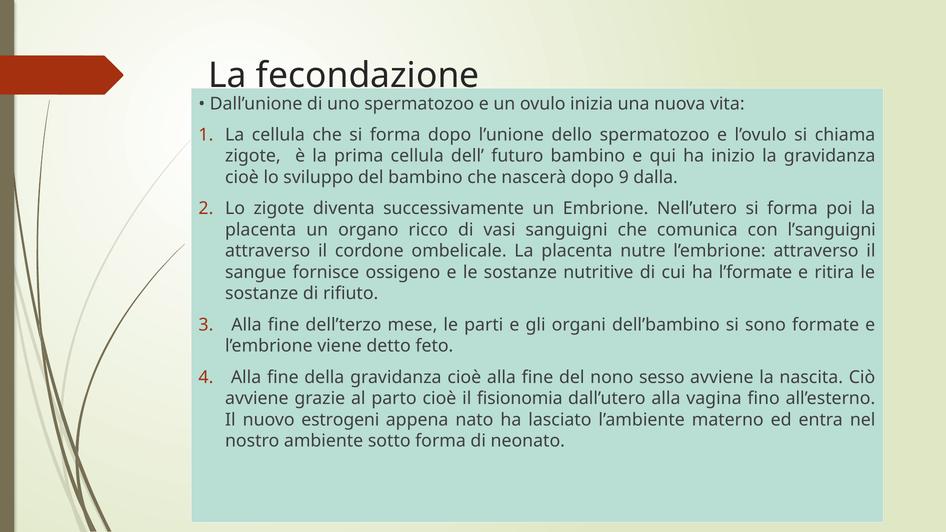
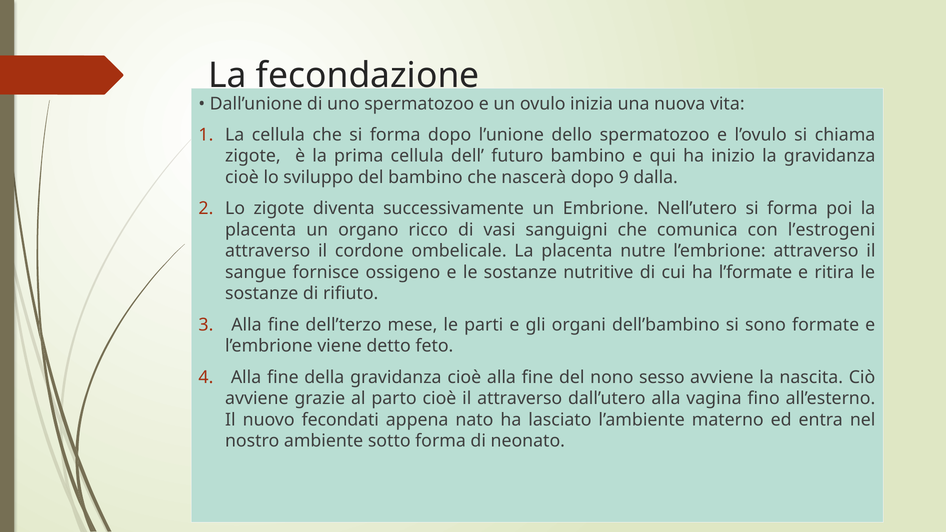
l’sanguigni: l’sanguigni -> l’estrogeni
il fisionomia: fisionomia -> attraverso
estrogeni: estrogeni -> fecondati
